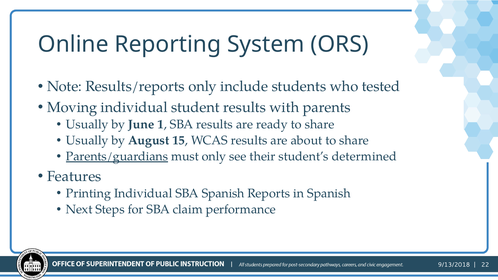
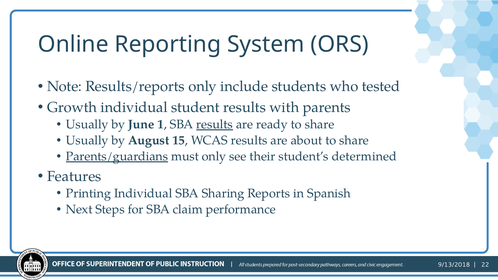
Moving: Moving -> Growth
results at (215, 125) underline: none -> present
SBA Spanish: Spanish -> Sharing
